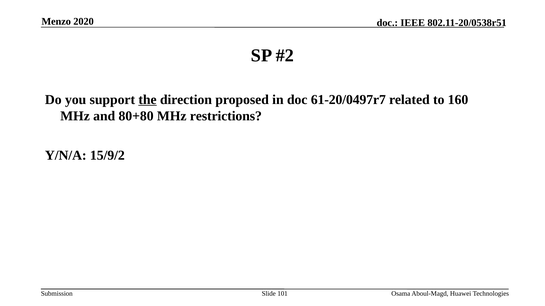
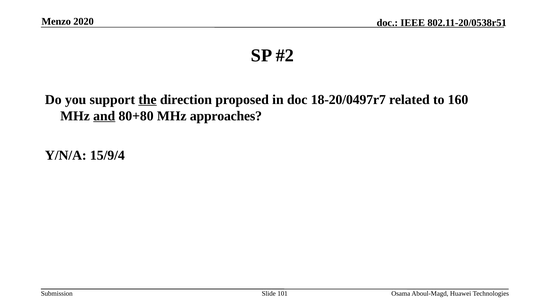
61-20/0497r7: 61-20/0497r7 -> 18-20/0497r7
and underline: none -> present
restrictions: restrictions -> approaches
15/9/2: 15/9/2 -> 15/9/4
